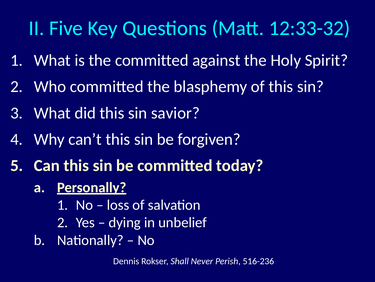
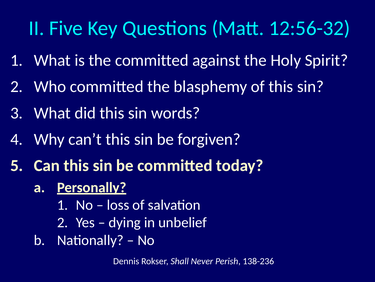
12:33-32: 12:33-32 -> 12:56-32
savior: savior -> words
516-236: 516-236 -> 138-236
